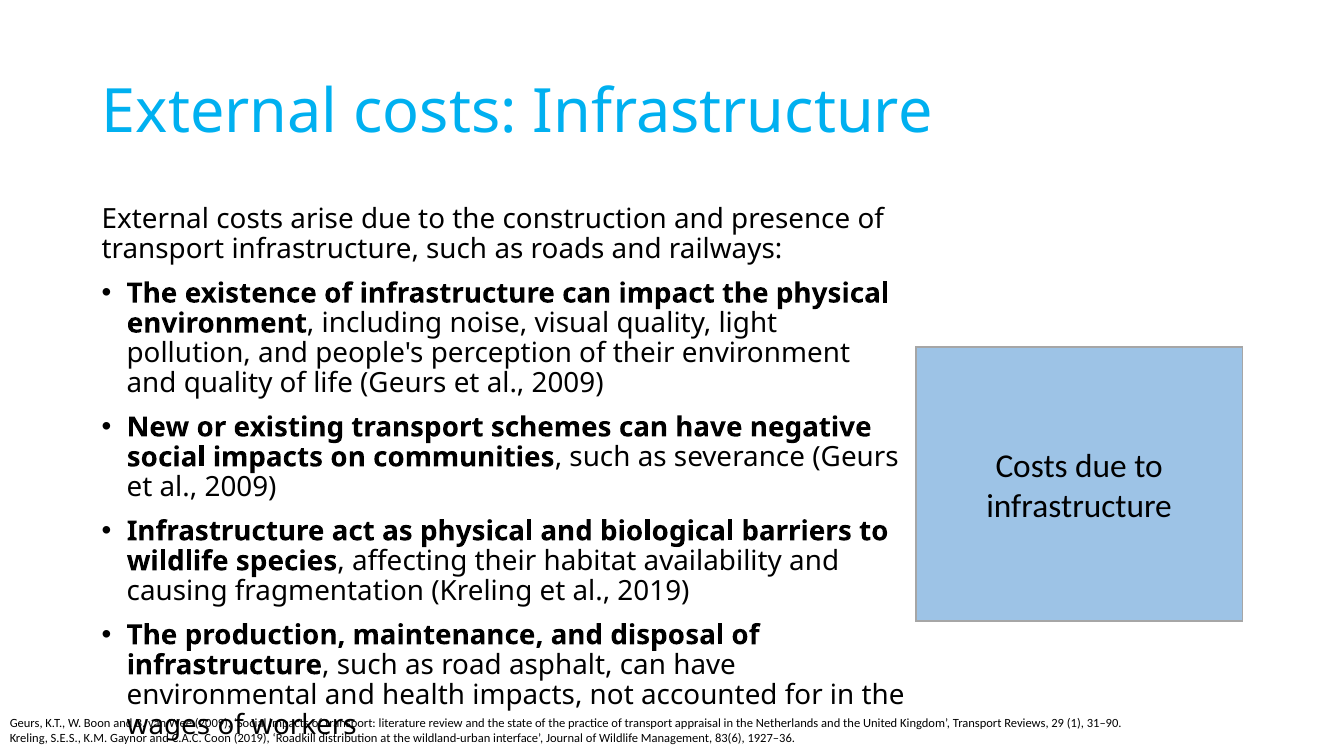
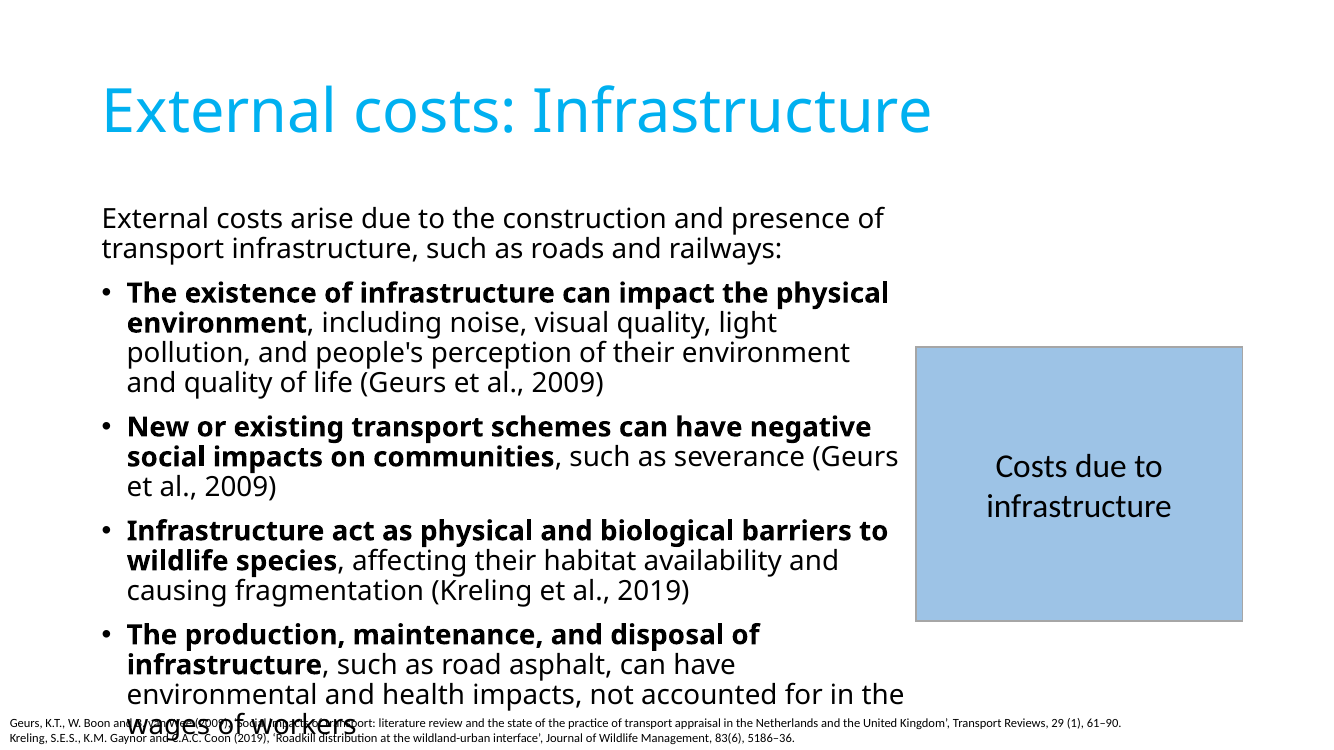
31–90: 31–90 -> 61–90
1927–36: 1927–36 -> 5186–36
